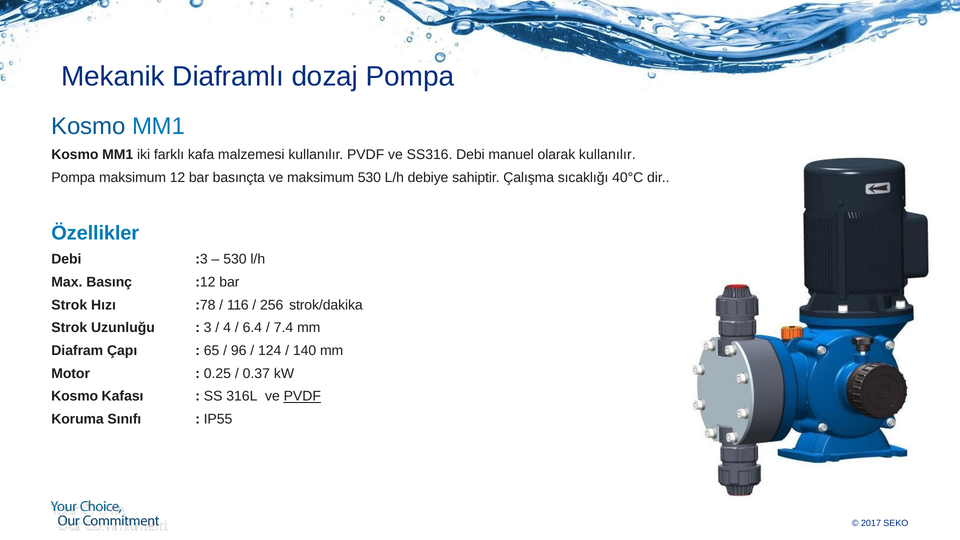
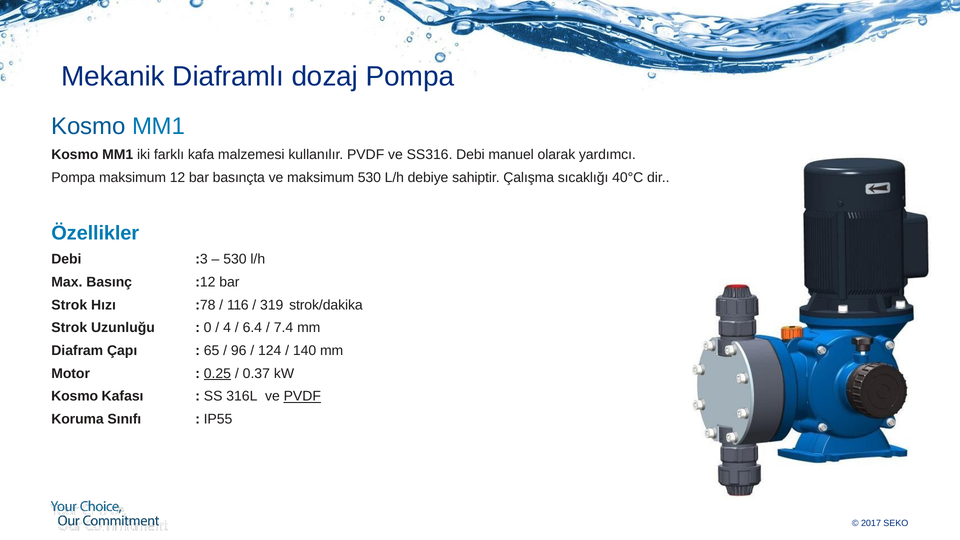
olarak kullanılır: kullanılır -> yardımcı
256: 256 -> 319
3: 3 -> 0
0.25 underline: none -> present
